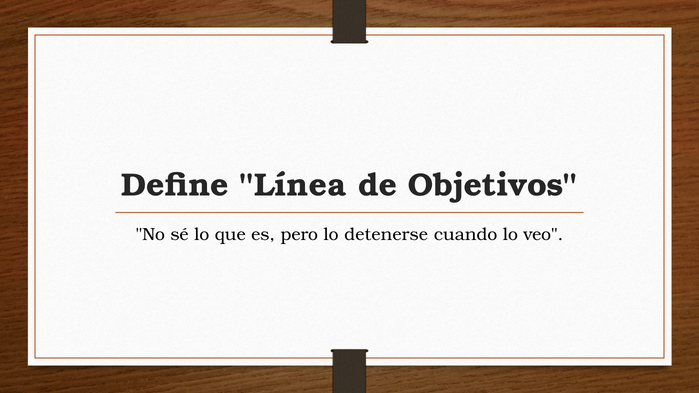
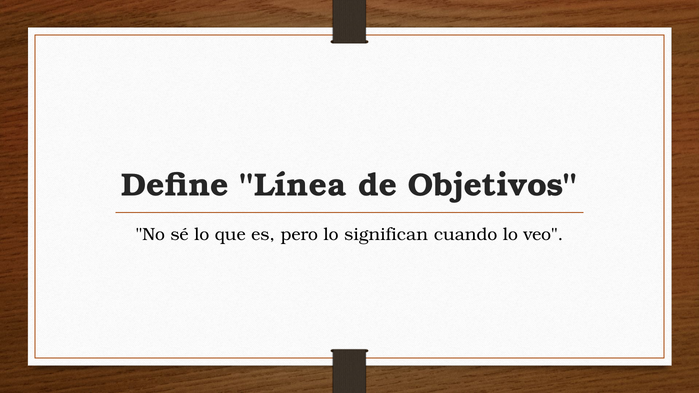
detenerse: detenerse -> significan
